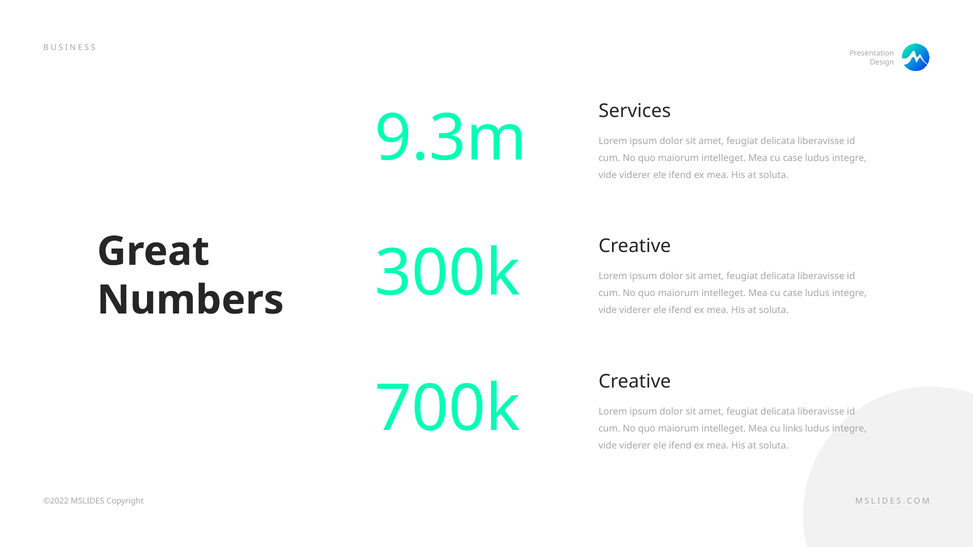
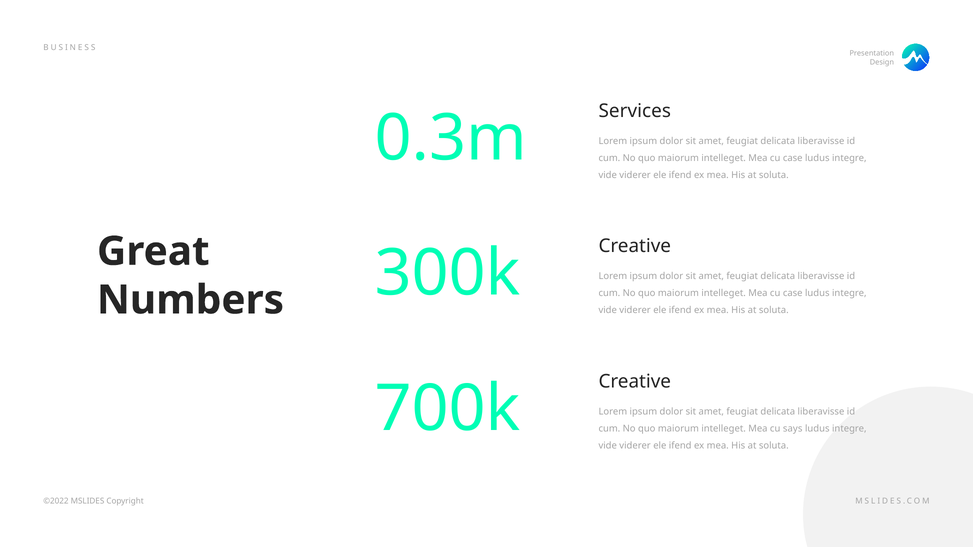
9.3m: 9.3m -> 0.3m
links: links -> says
